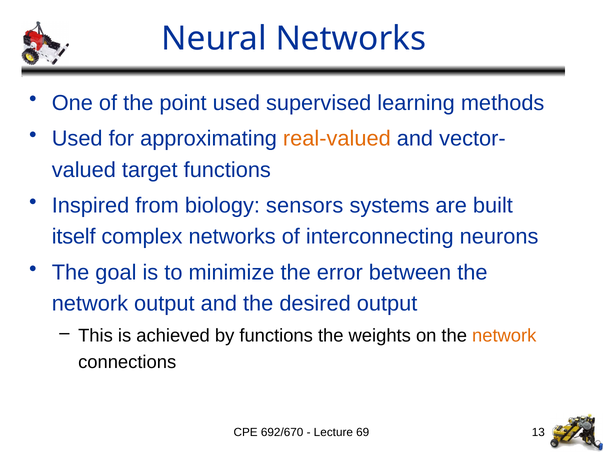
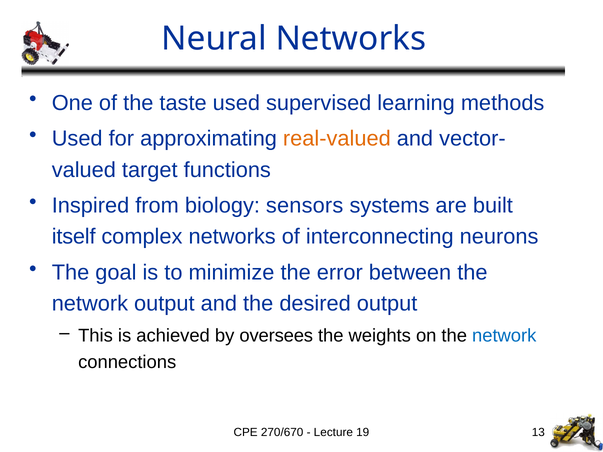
point: point -> taste
by functions: functions -> oversees
network at (504, 336) colour: orange -> blue
692/670: 692/670 -> 270/670
69: 69 -> 19
